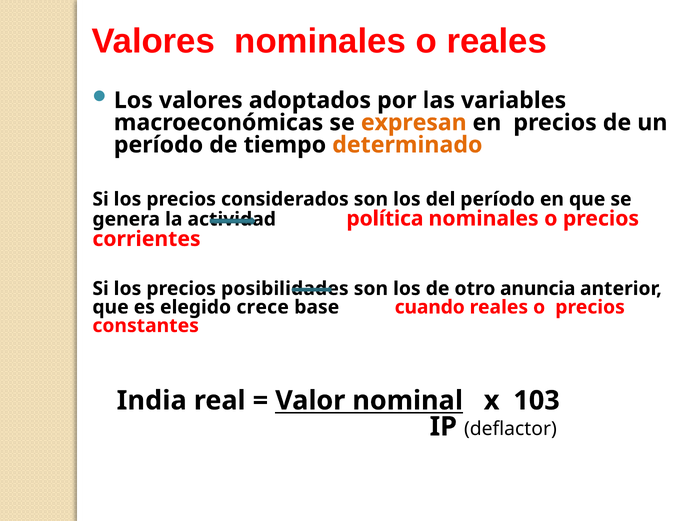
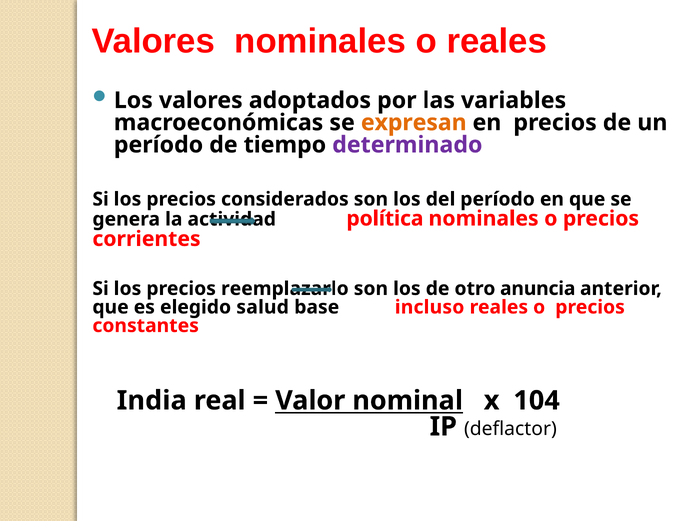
determinado colour: orange -> purple
posibilidades: posibilidades -> reemplazarlo
crece: crece -> salud
cuando: cuando -> incluso
103: 103 -> 104
